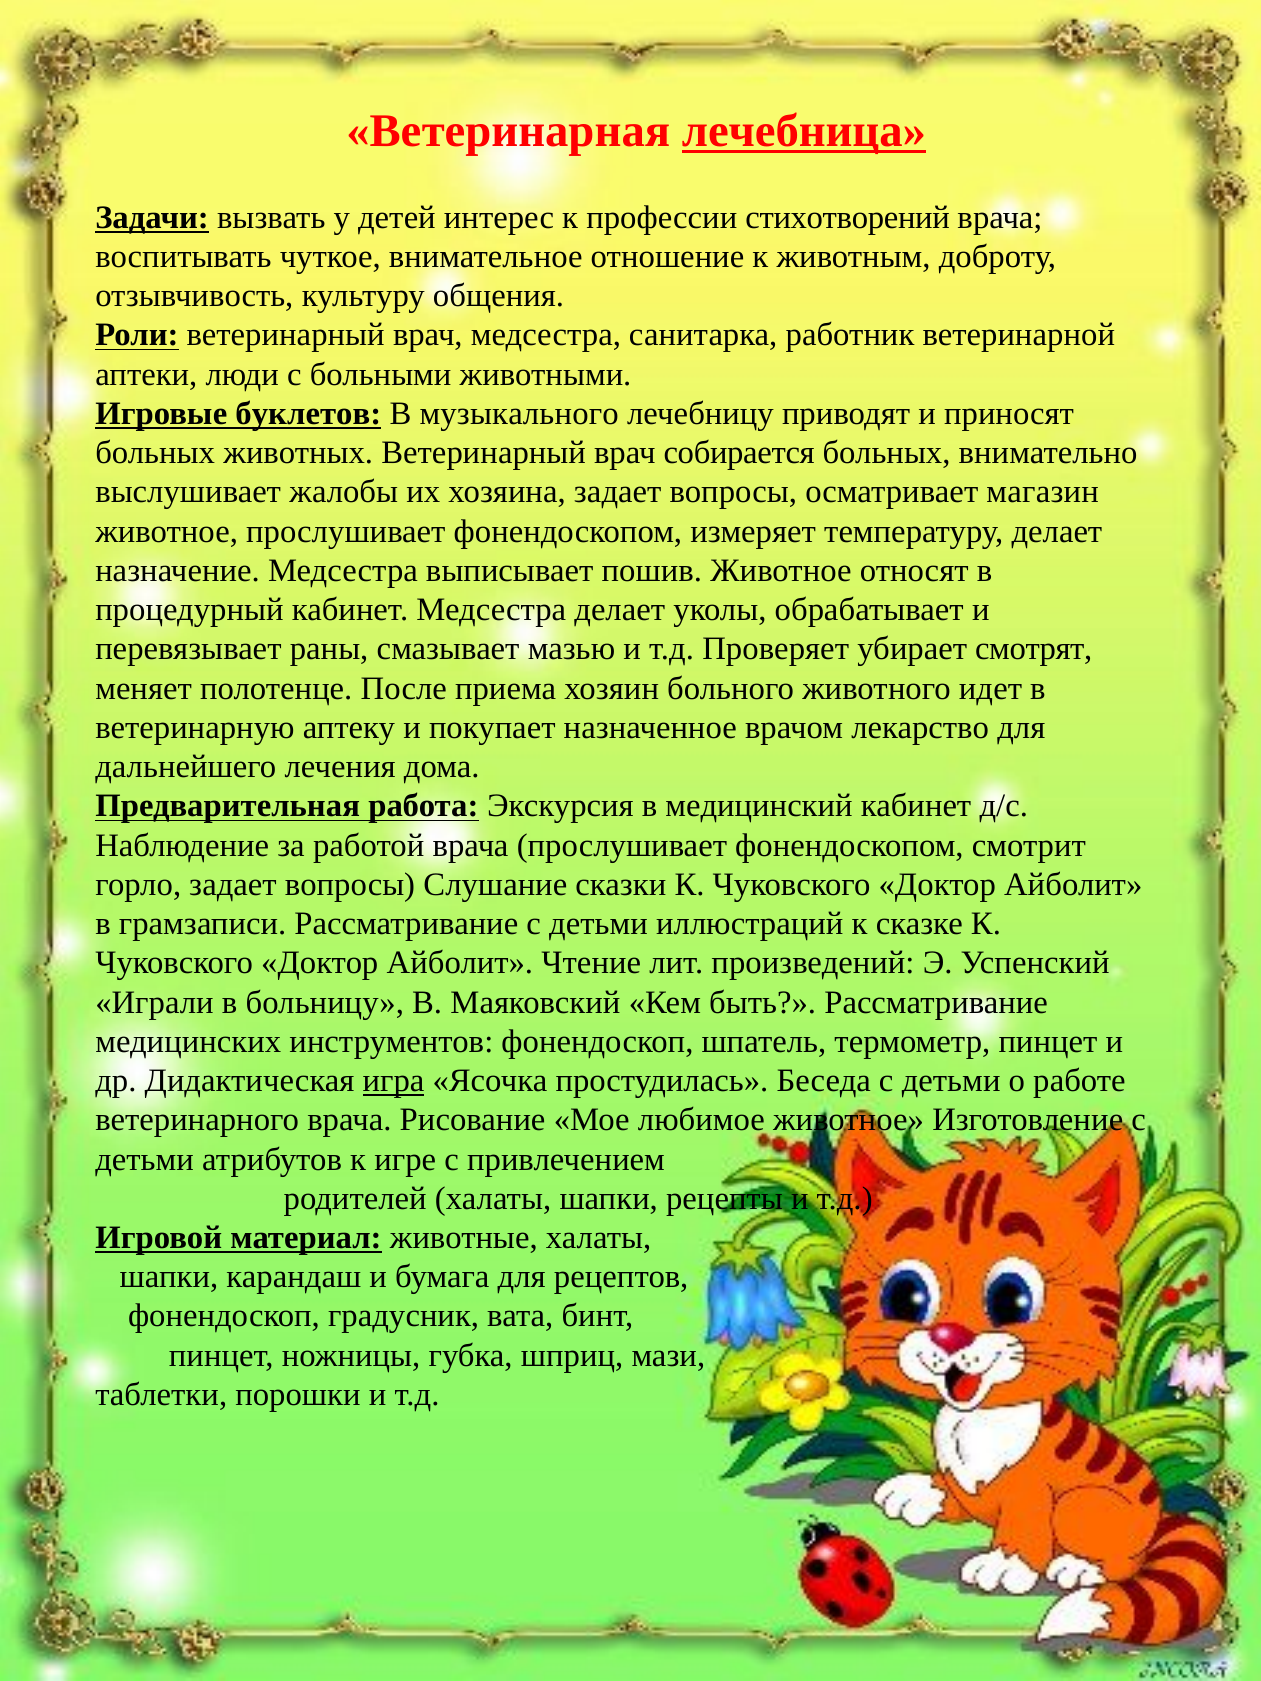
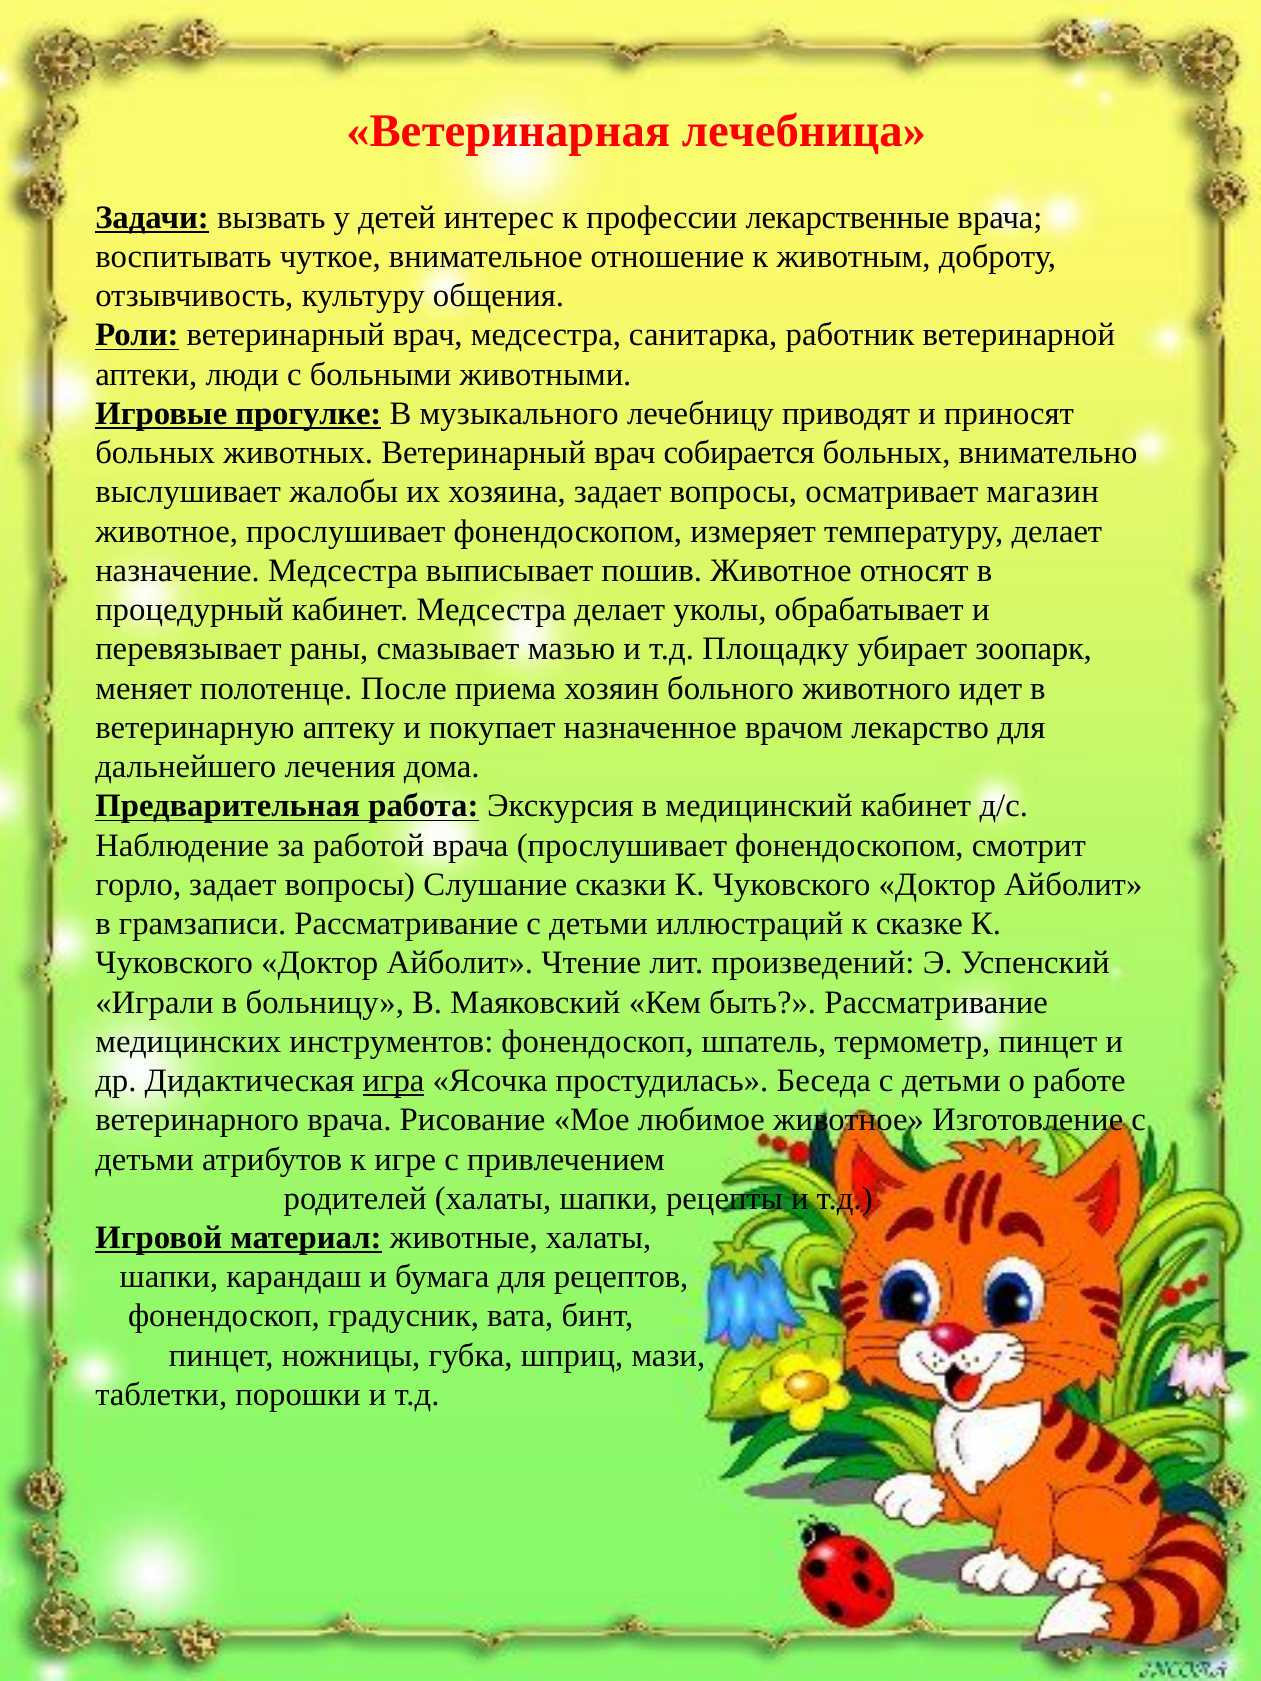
лечебница underline: present -> none
стихотворений: стихотворений -> лекарственные
буклетов: буклетов -> прогулке
Проверяет: Проверяет -> Площадку
смотрят: смотрят -> зоопарк
